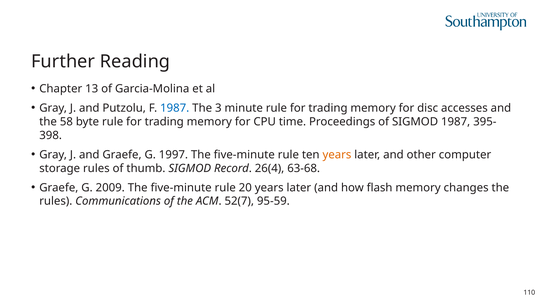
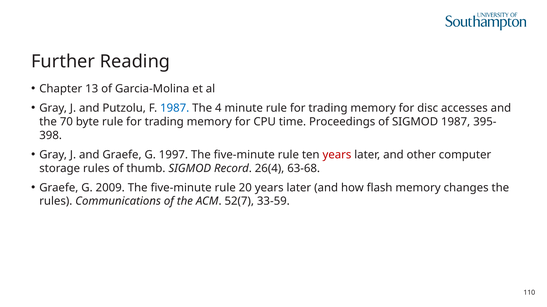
3: 3 -> 4
58: 58 -> 70
years at (337, 155) colour: orange -> red
95-59: 95-59 -> 33-59
